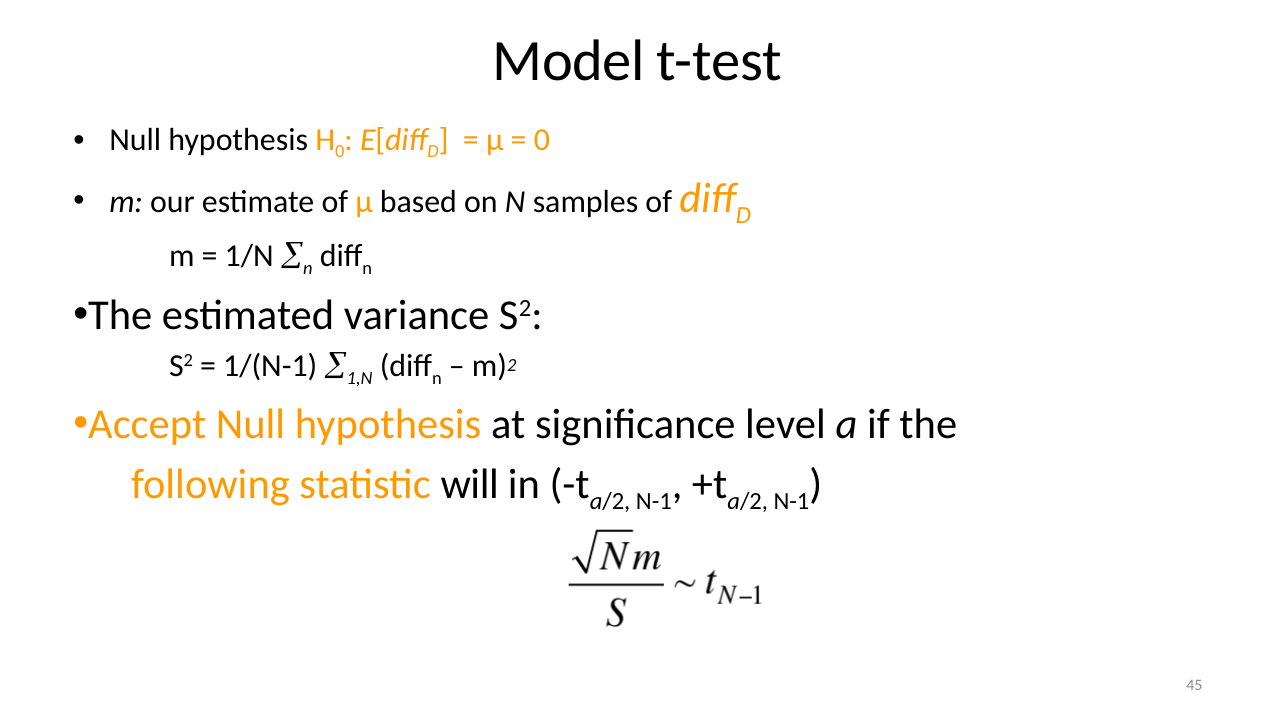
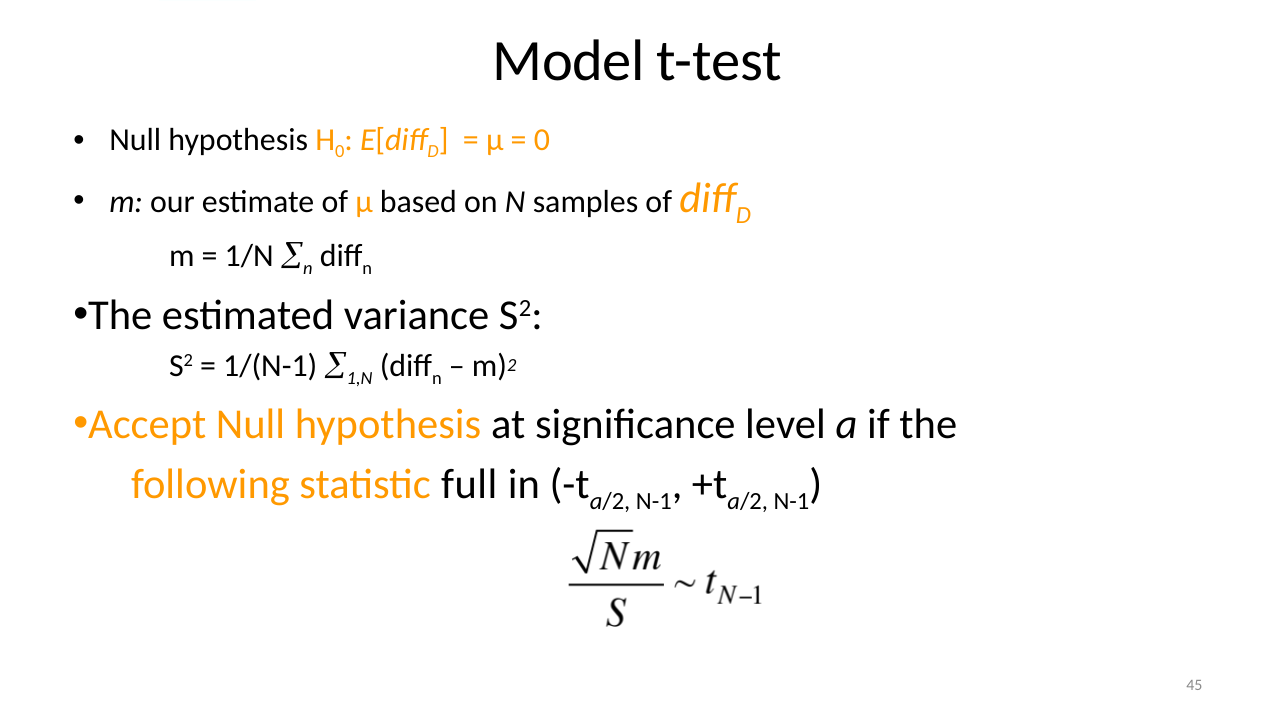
will: will -> full
